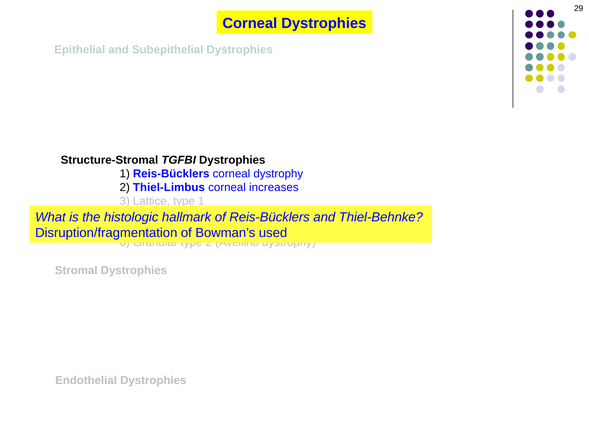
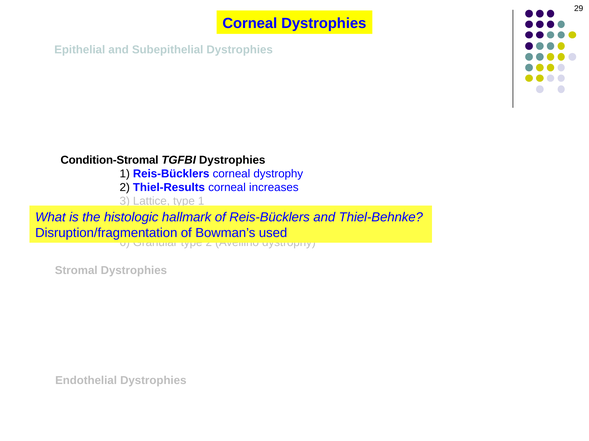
Structure-Stromal: Structure-Stromal -> Condition-Stromal
Thiel-Limbus: Thiel-Limbus -> Thiel-Results
